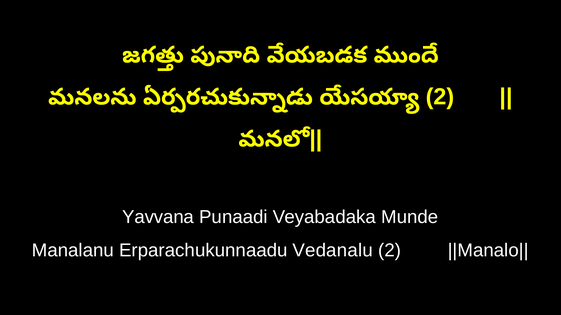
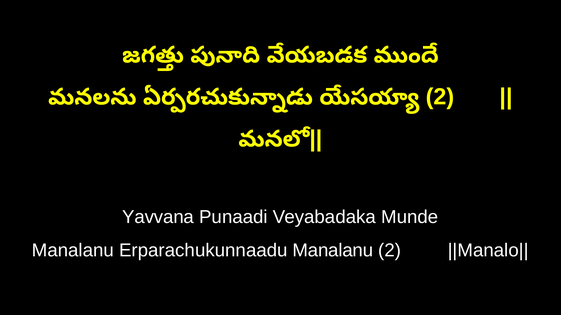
Erparachukunnaadu Vedanalu: Vedanalu -> Manalanu
